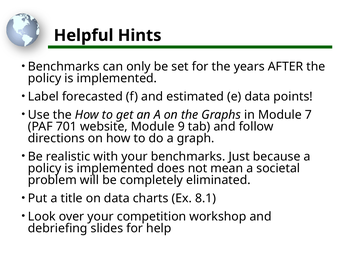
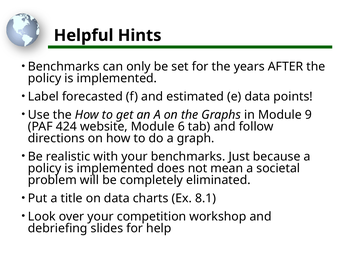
7: 7 -> 9
701: 701 -> 424
9: 9 -> 6
